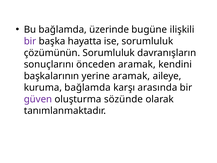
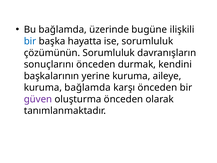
bir at (30, 41) colour: purple -> blue
önceden aramak: aramak -> durmak
yerine aramak: aramak -> kuruma
karşı arasında: arasında -> önceden
oluşturma sözünde: sözünde -> önceden
